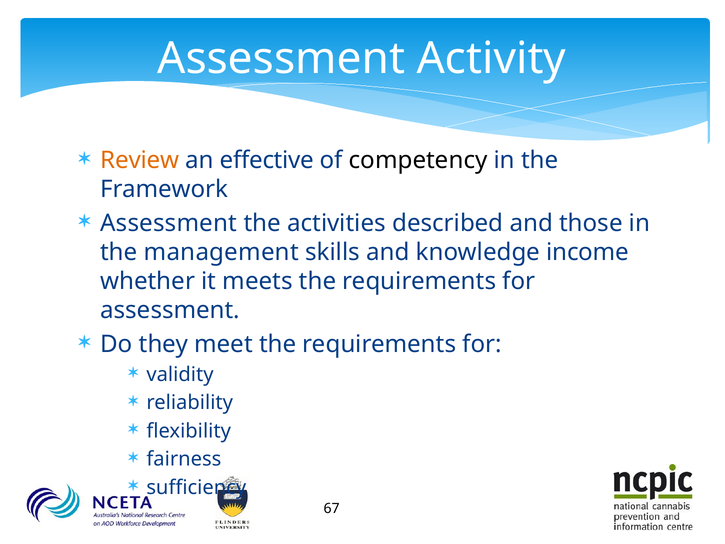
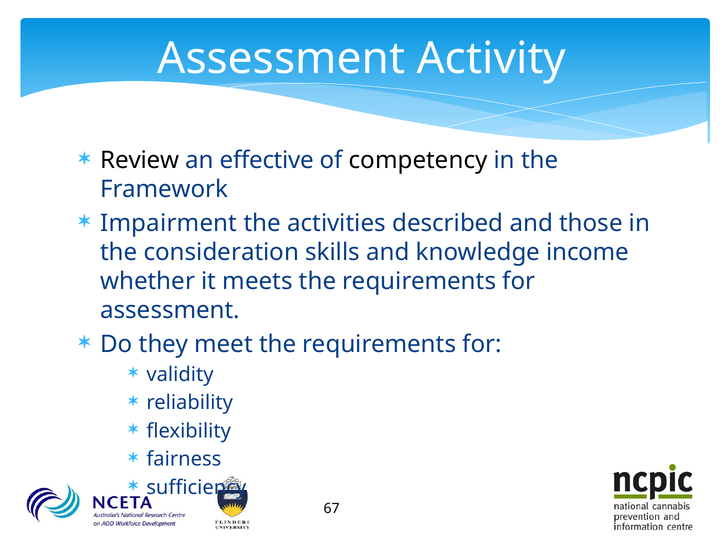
Review colour: orange -> black
Assessment at (169, 223): Assessment -> Impairment
management: management -> consideration
